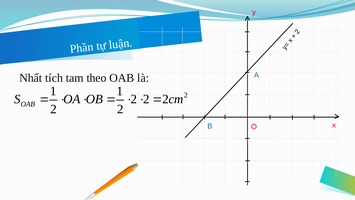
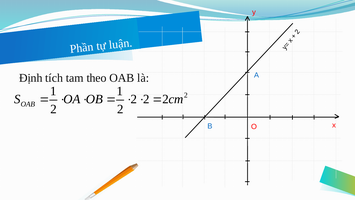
Nhất: Nhất -> Định
